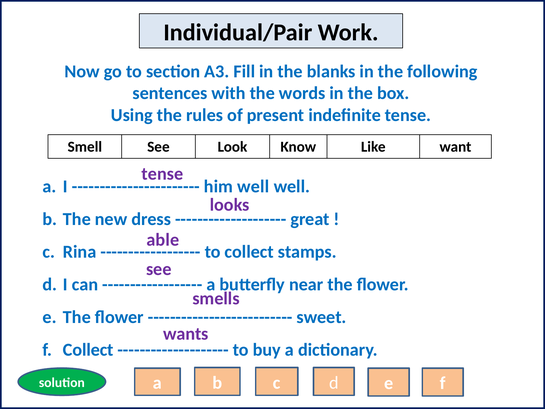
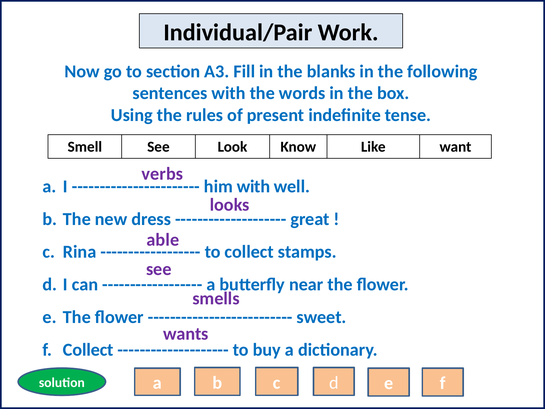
tense at (162, 174): tense -> verbs
him well: well -> with
